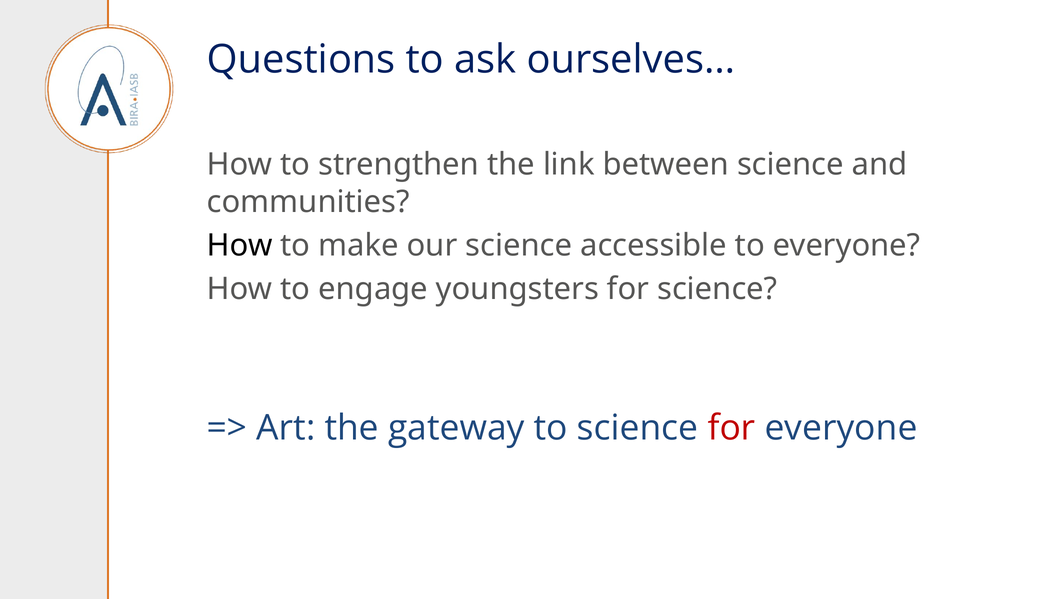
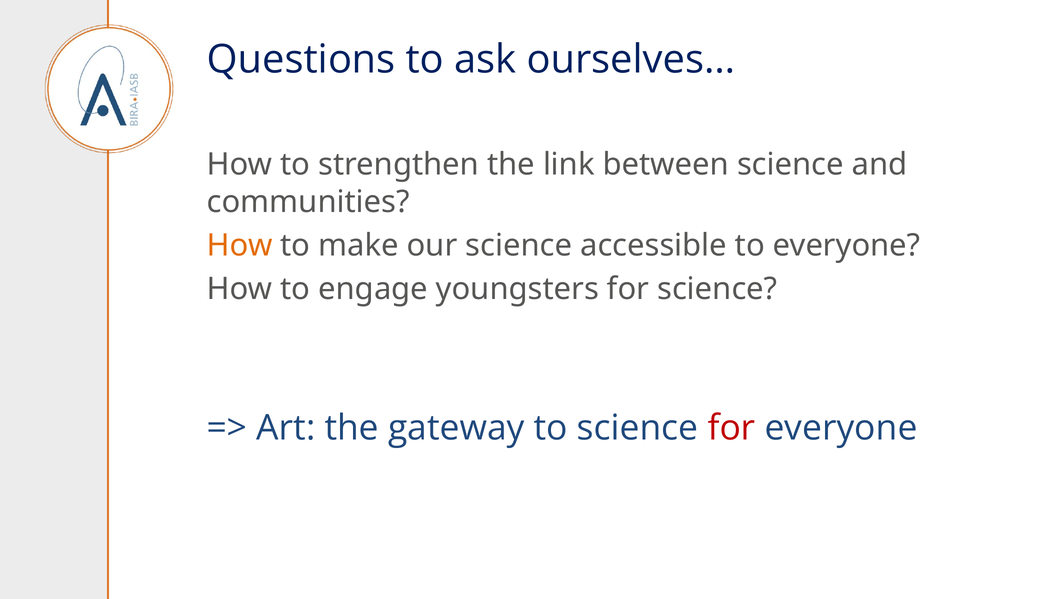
How at (240, 245) colour: black -> orange
